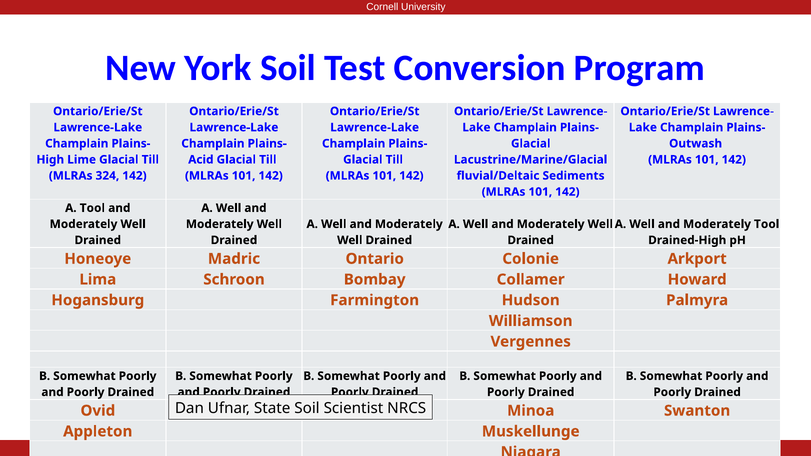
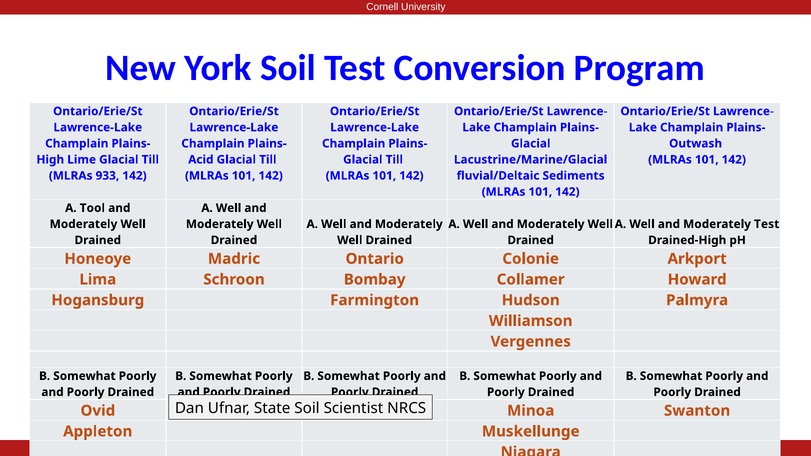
324: 324 -> 933
Moderately Tool: Tool -> Test
